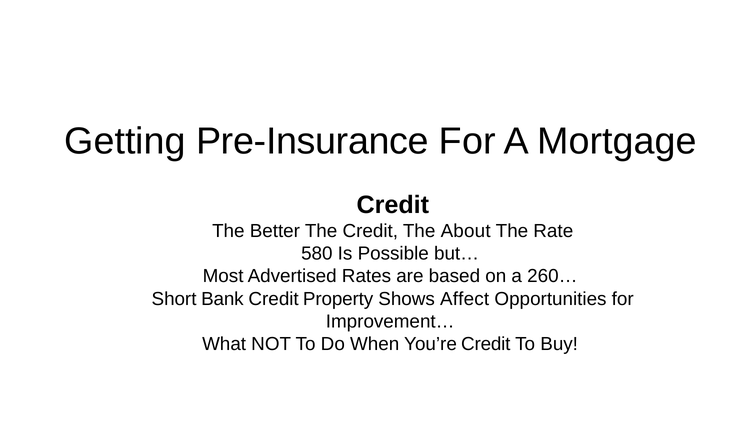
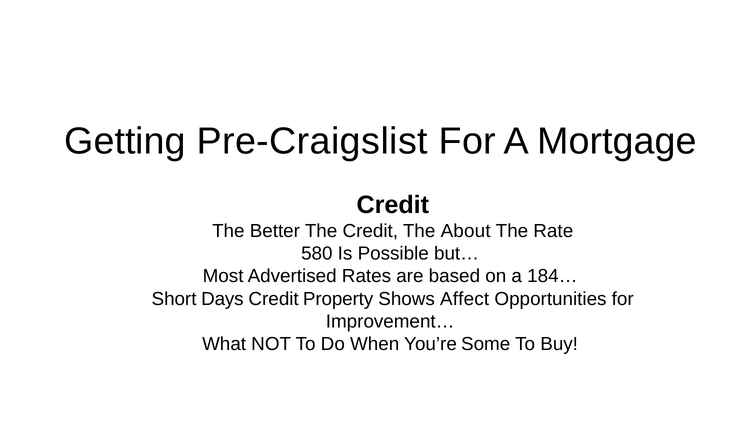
Pre-Insurance: Pre-Insurance -> Pre-Craigslist
260…: 260… -> 184…
Bank: Bank -> Days
You’re Credit: Credit -> Some
